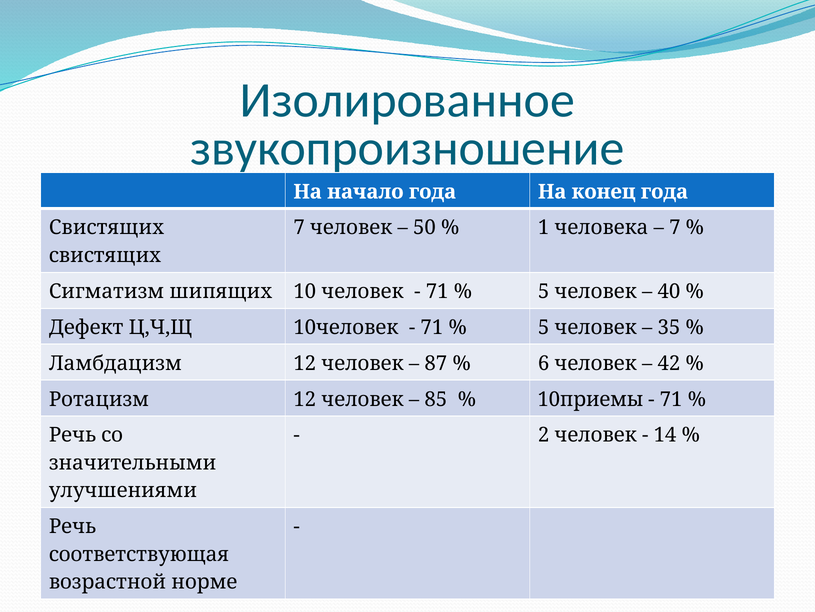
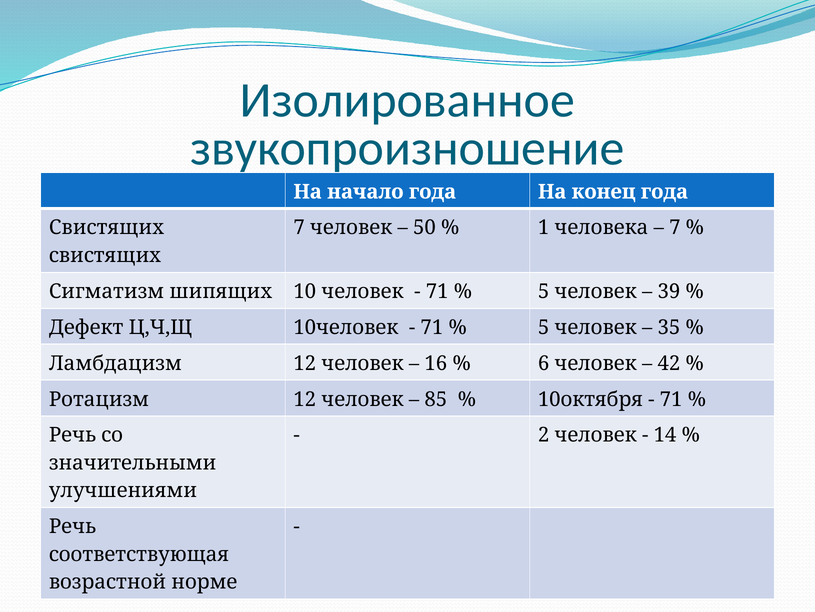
40: 40 -> 39
87: 87 -> 16
10приемы: 10приемы -> 10октября
